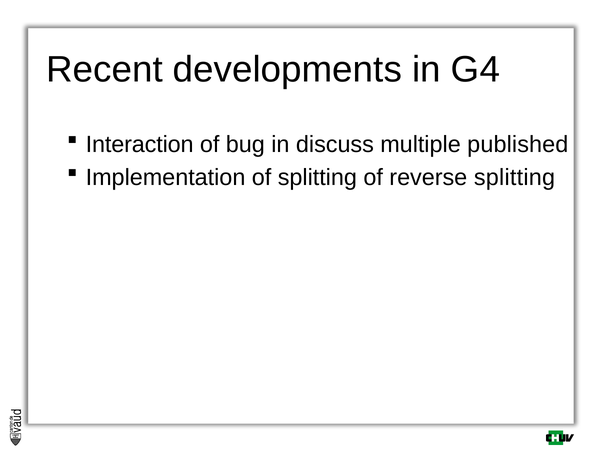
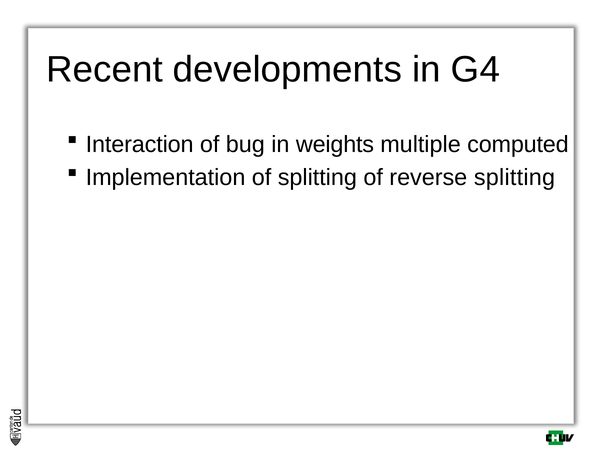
discuss: discuss -> weights
published: published -> computed
